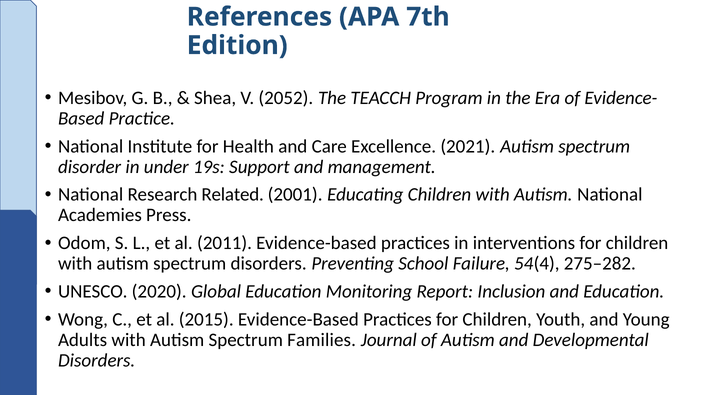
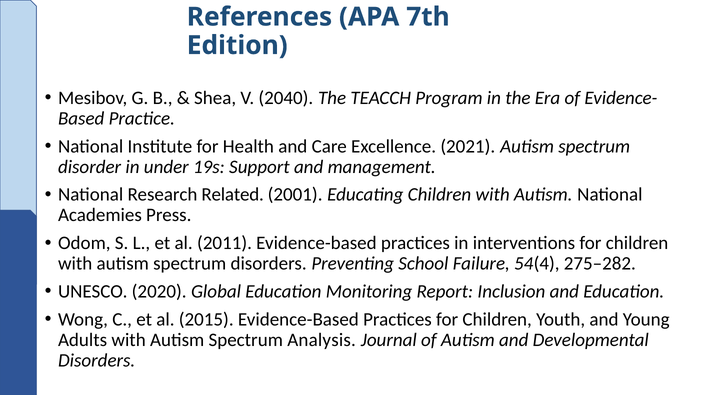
2052: 2052 -> 2040
Families: Families -> Analysis
